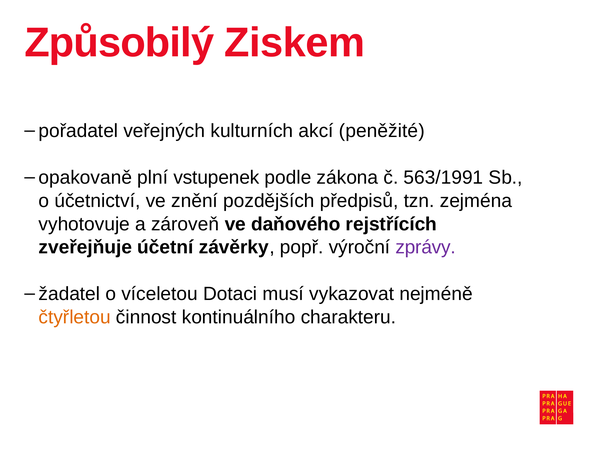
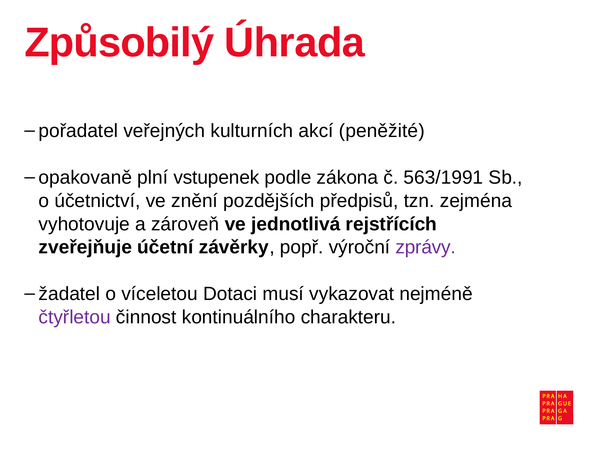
Ziskem: Ziskem -> Úhrada
daňového: daňového -> jednotlivá
čtyřletou colour: orange -> purple
